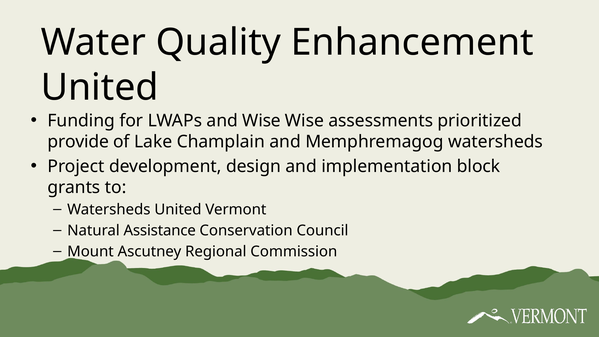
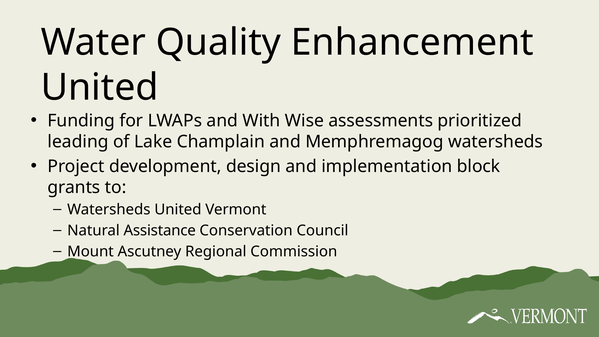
and Wise: Wise -> With
provide: provide -> leading
